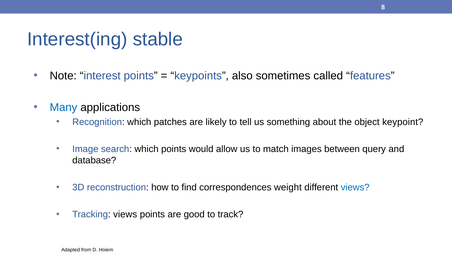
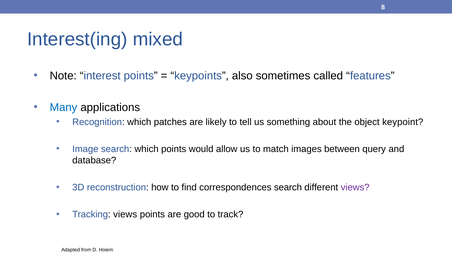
stable: stable -> mixed
correspondences weight: weight -> search
views at (355, 188) colour: blue -> purple
